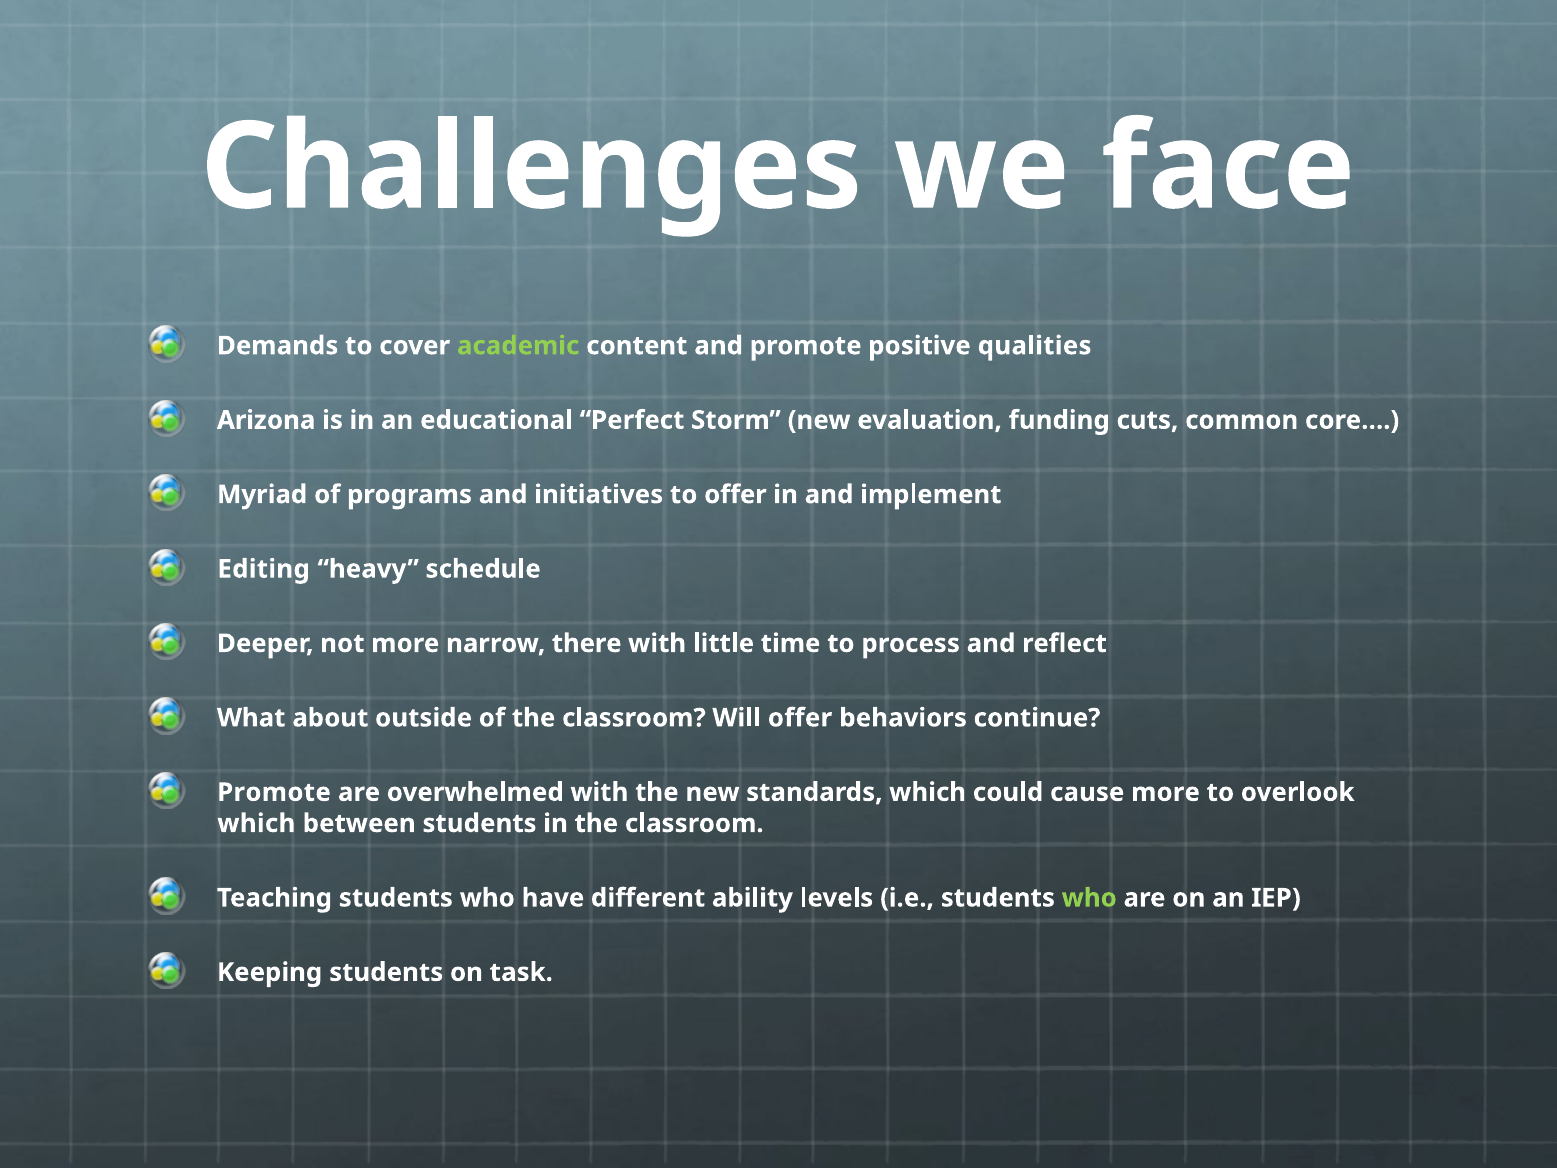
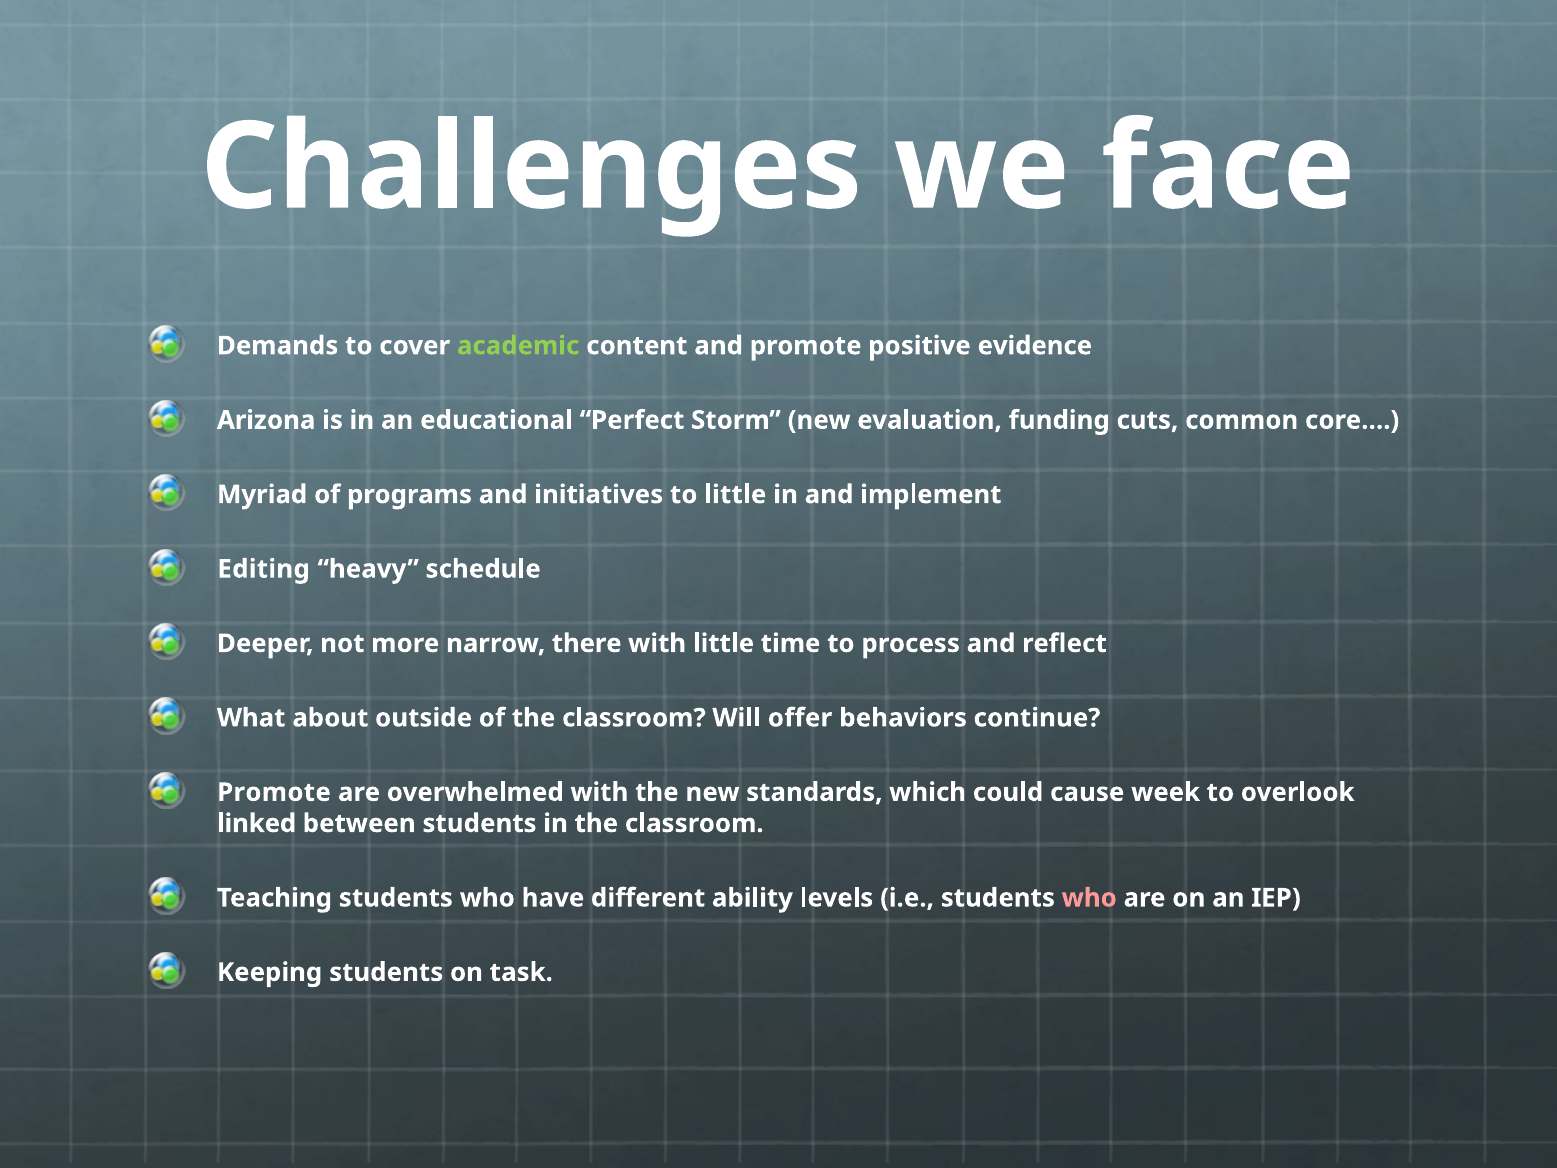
qualities: qualities -> evidence
to offer: offer -> little
cause more: more -> week
which at (256, 823): which -> linked
who at (1089, 898) colour: light green -> pink
